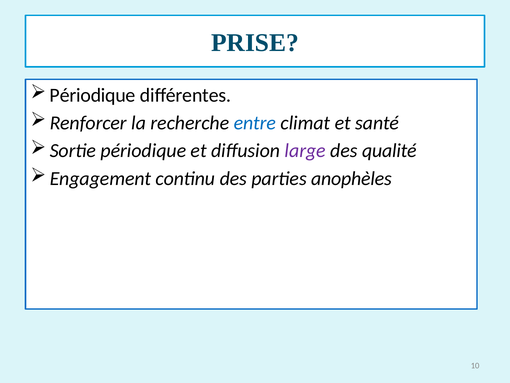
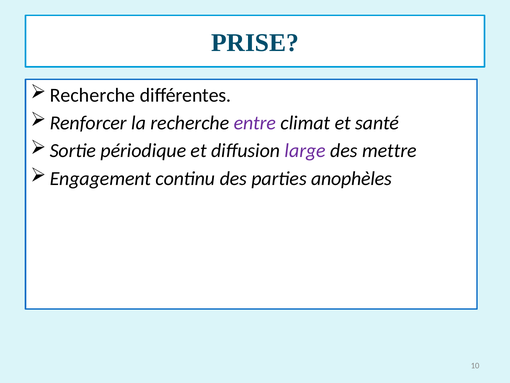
Périodique at (93, 95): Périodique -> Recherche
entre colour: blue -> purple
qualité: qualité -> mettre
